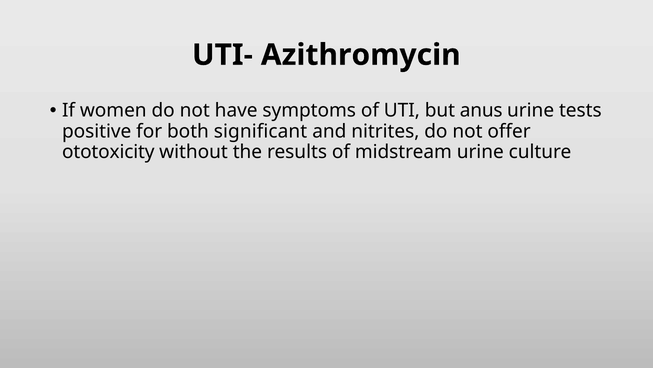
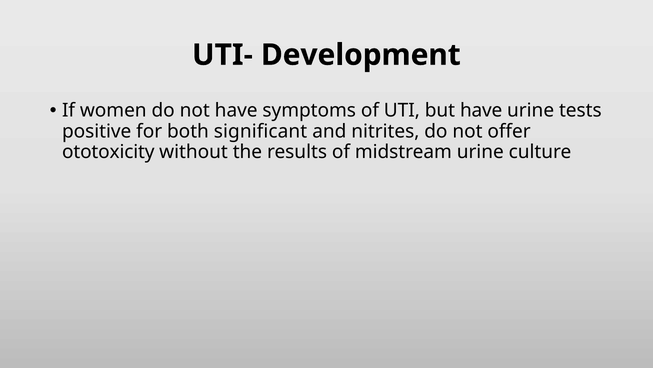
Azithromycin: Azithromycin -> Development
but anus: anus -> have
